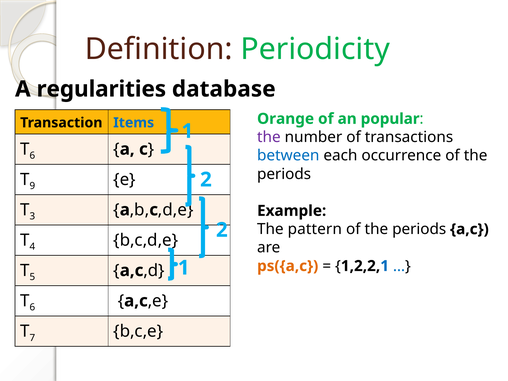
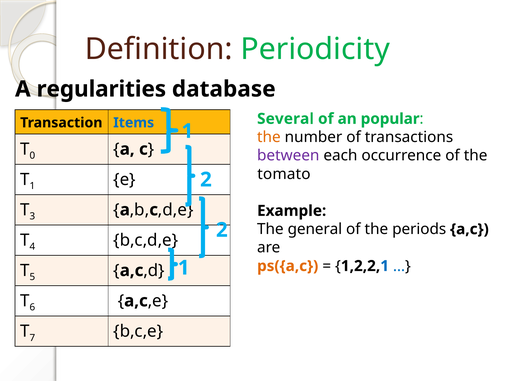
Orange: Orange -> Several
the at (269, 137) colour: purple -> orange
6 at (32, 156): 6 -> 0
between colour: blue -> purple
periods at (284, 174): periods -> tomato
9 at (32, 186): 9 -> 1
pattern: pattern -> general
